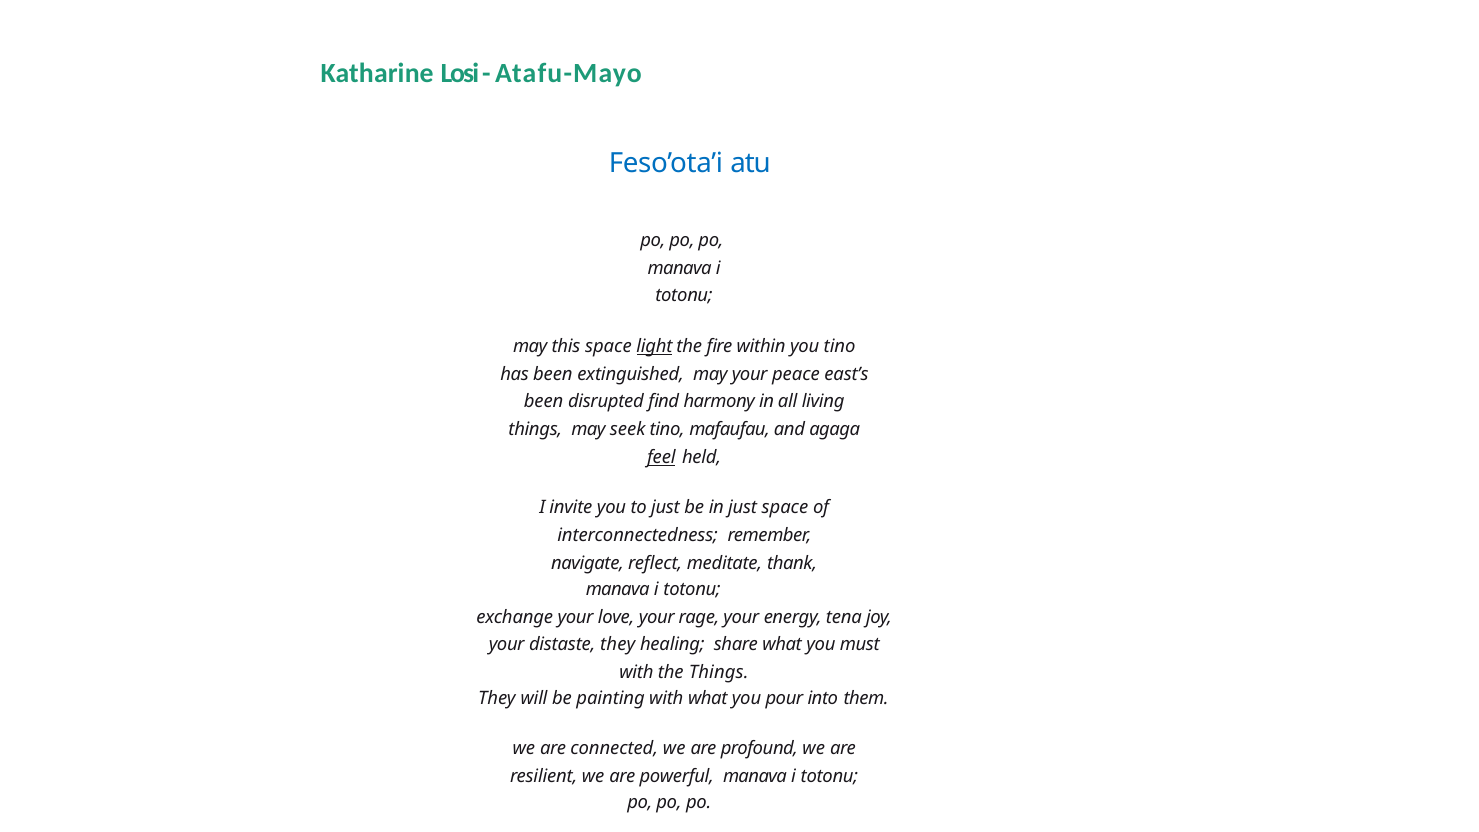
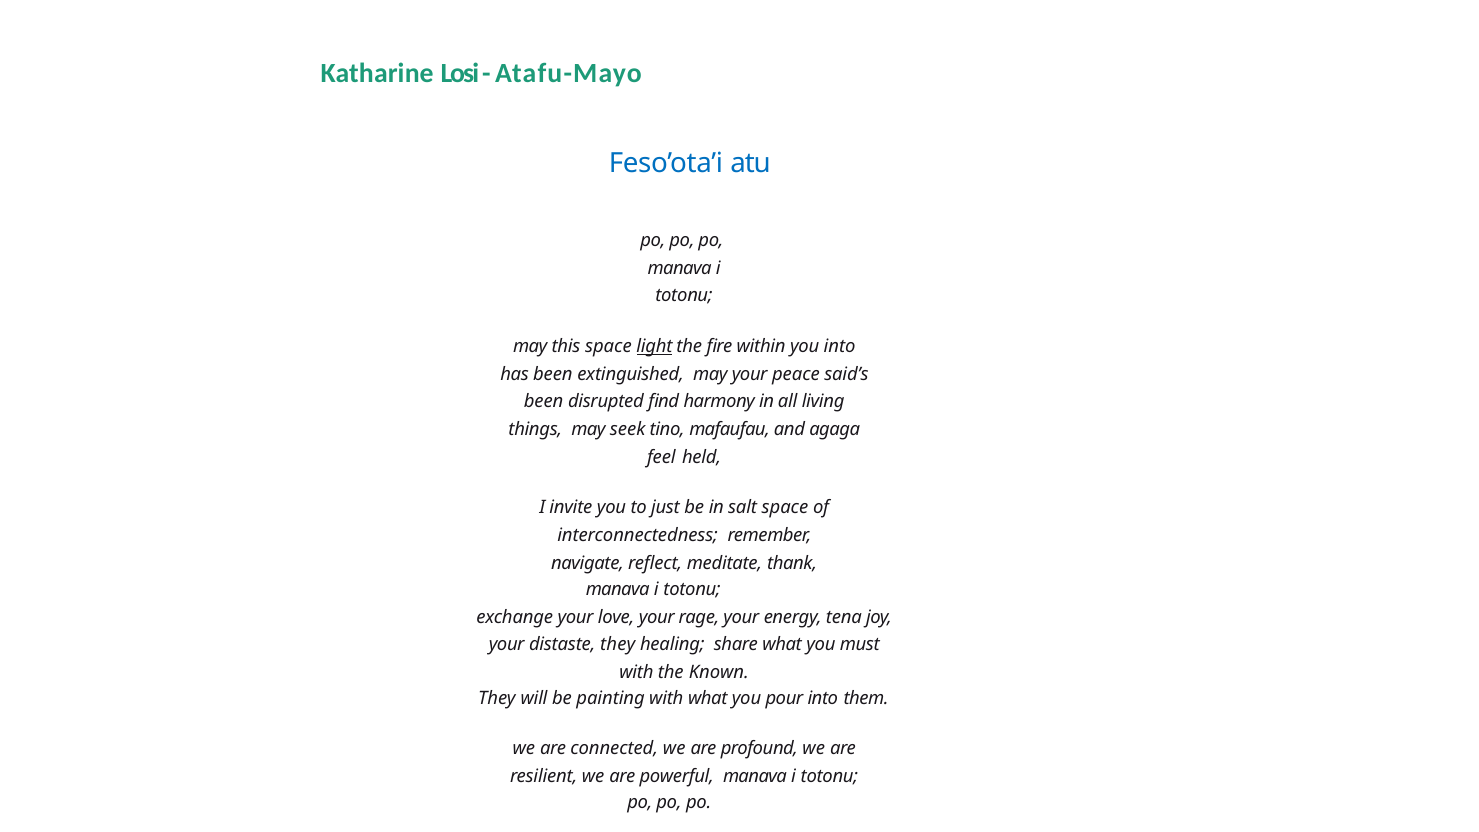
you tino: tino -> into
east’s: east’s -> said’s
feel underline: present -> none
in just: just -> salt
the Things: Things -> Known
